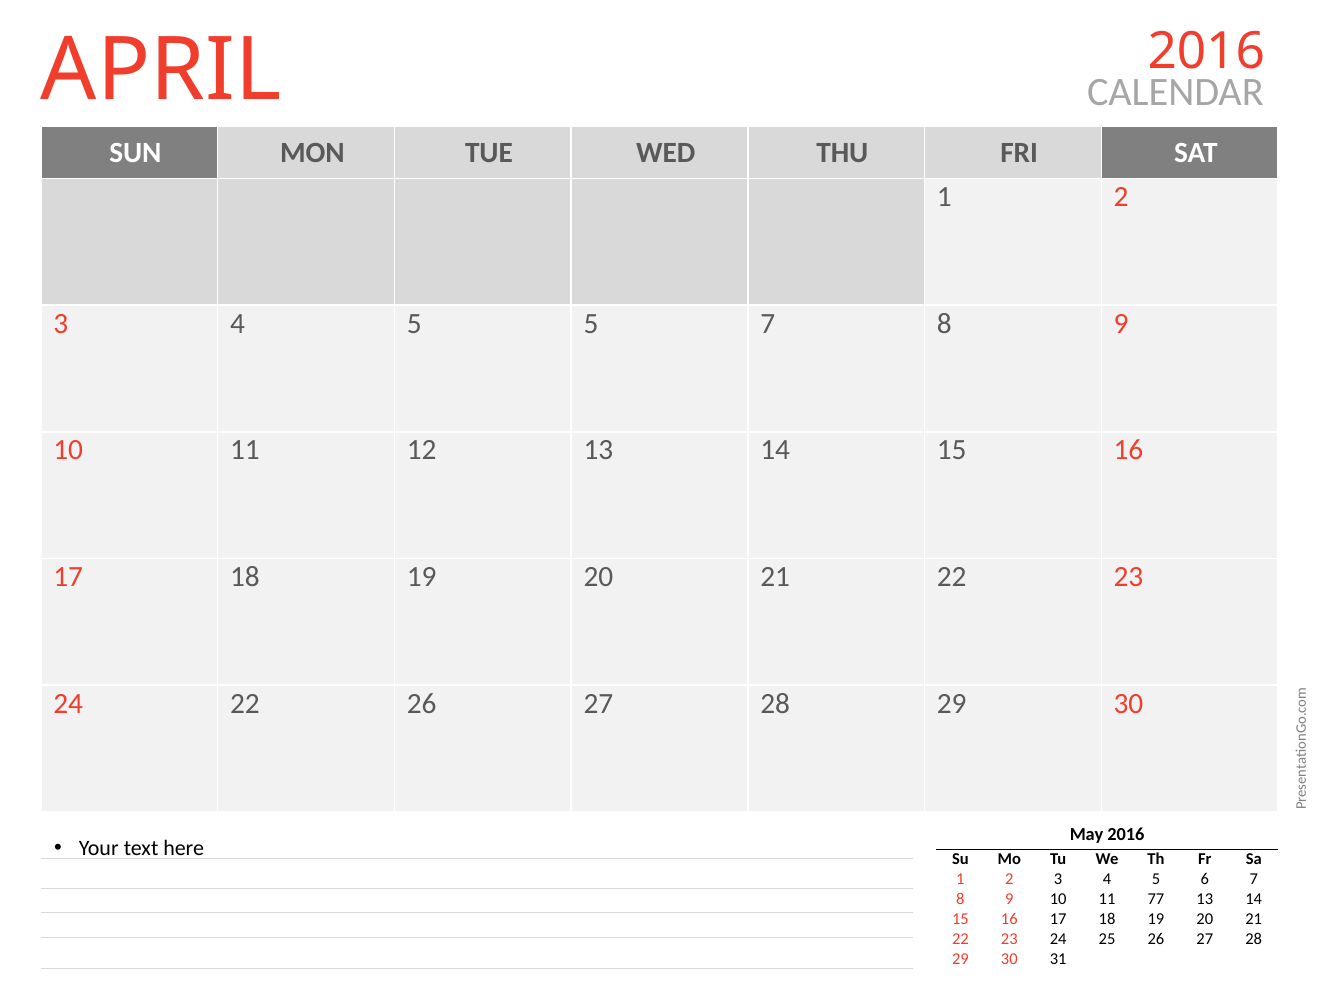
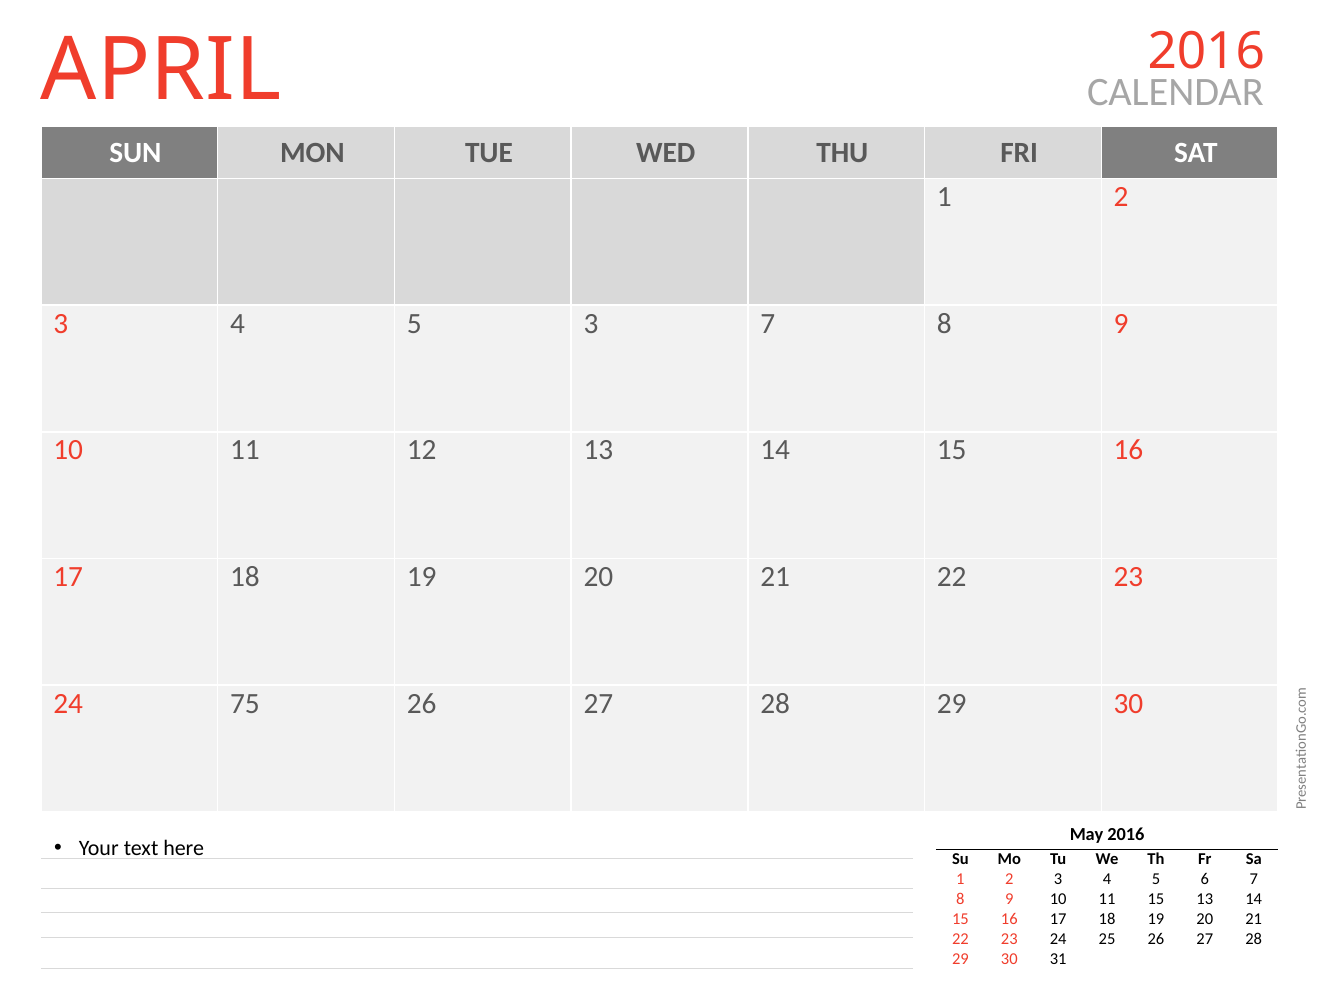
5 5: 5 -> 3
24 22: 22 -> 75
11 77: 77 -> 15
